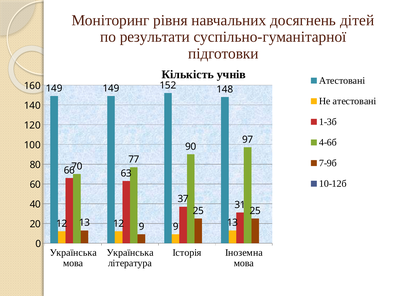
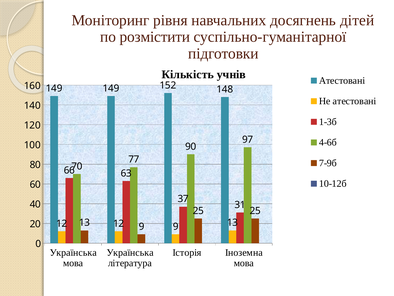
результати: результати -> розмістити
